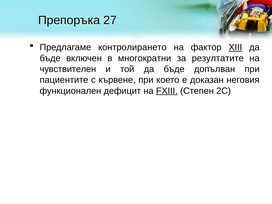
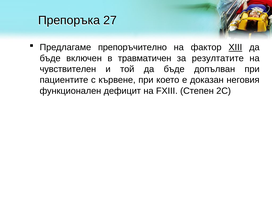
контролирането: контролирането -> препоръчително
многократни: многократни -> травматичен
FXIII underline: present -> none
